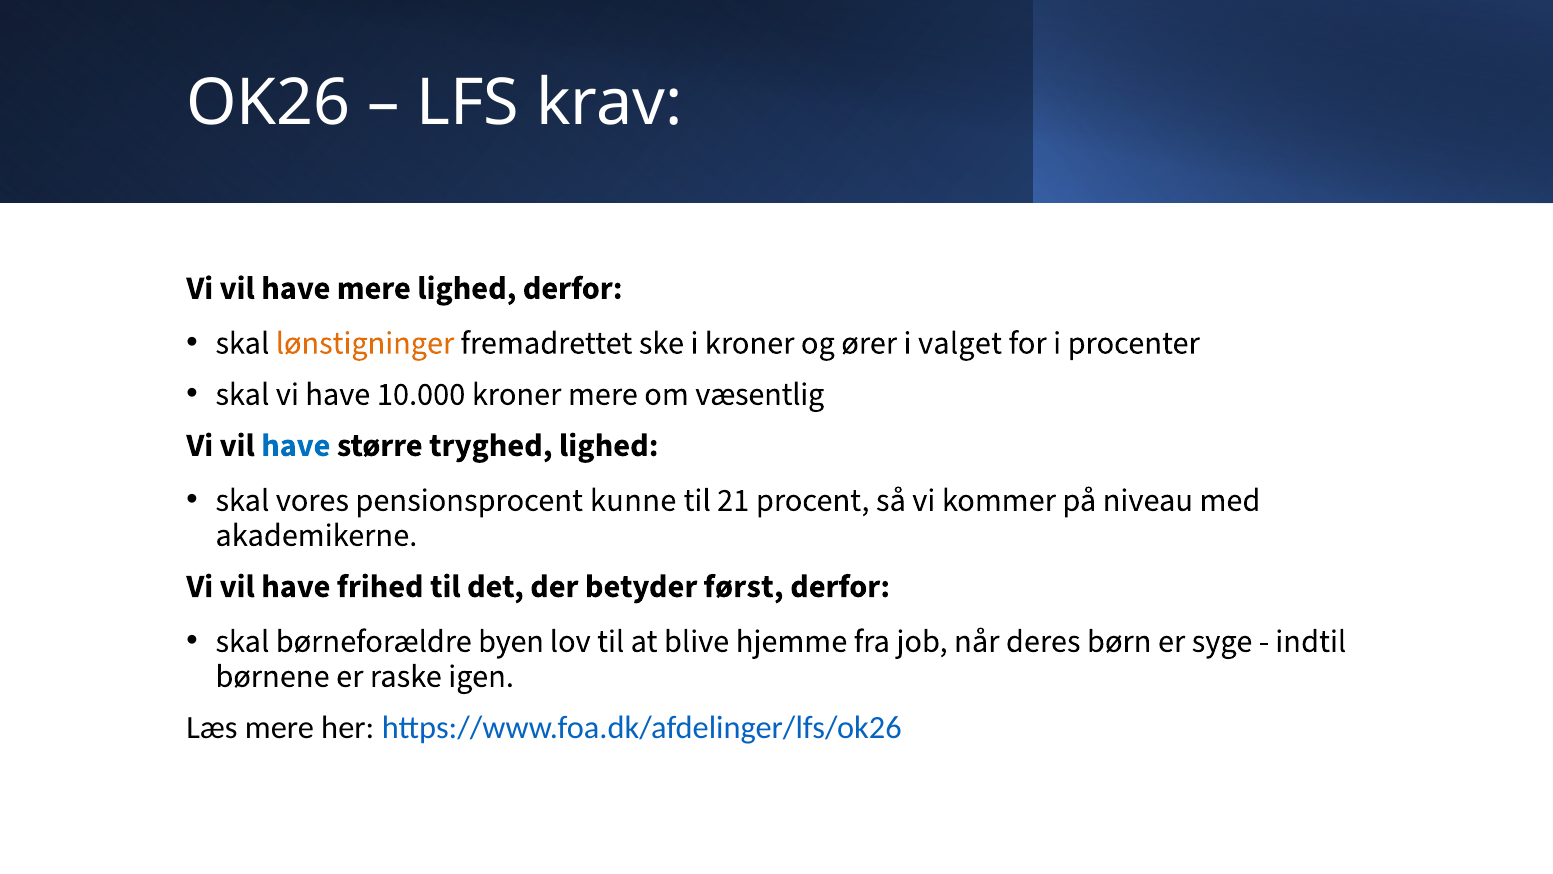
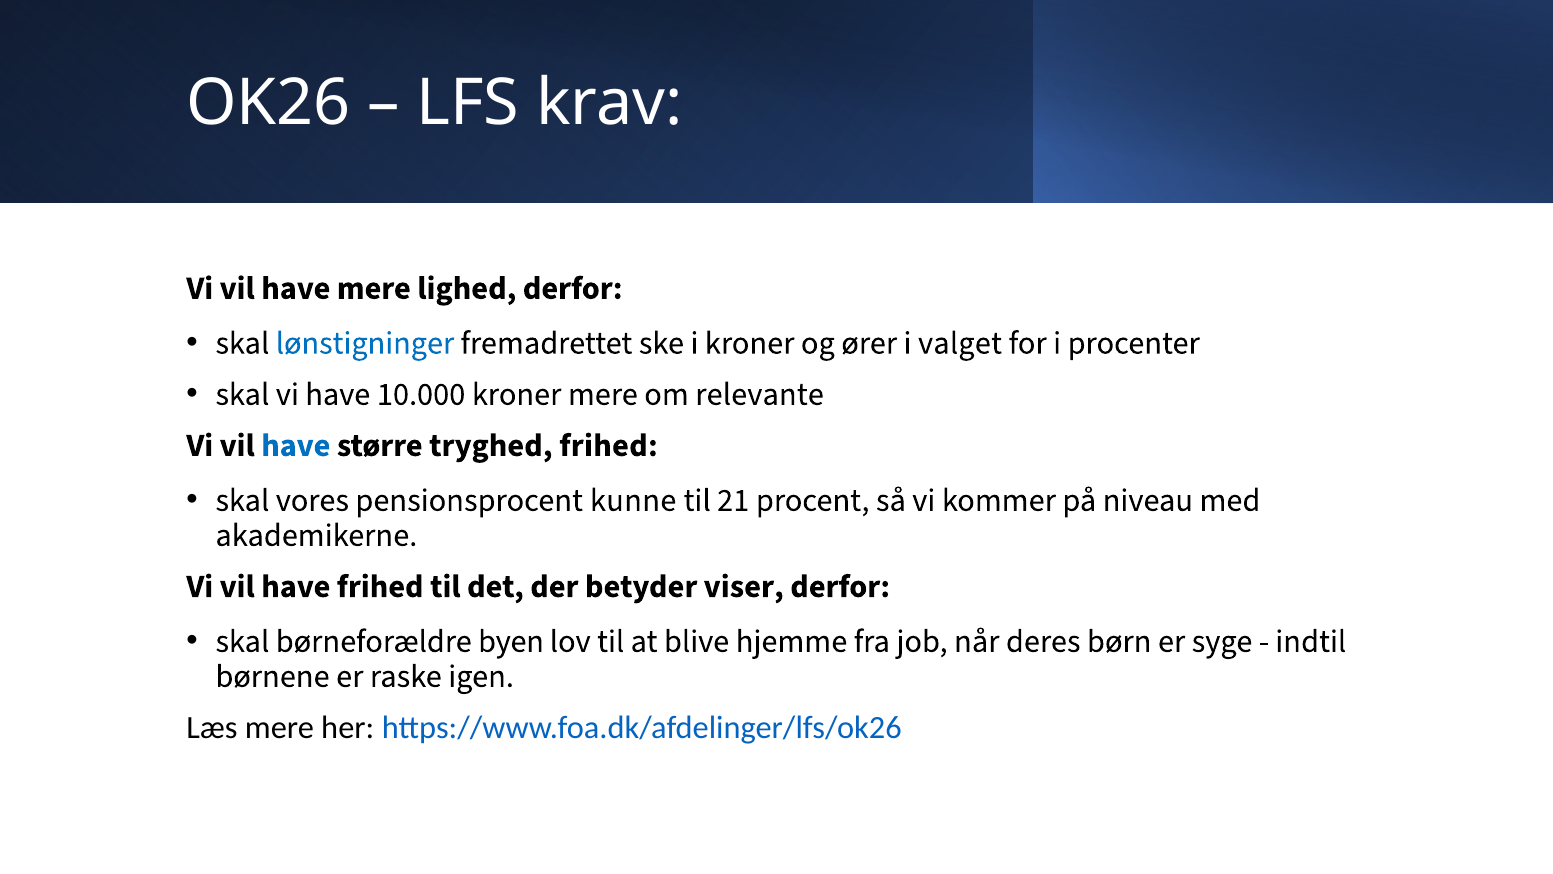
lønstigninger colour: orange -> blue
væsentlig: væsentlig -> relevante
tryghed lighed: lighed -> frihed
først: først -> viser
